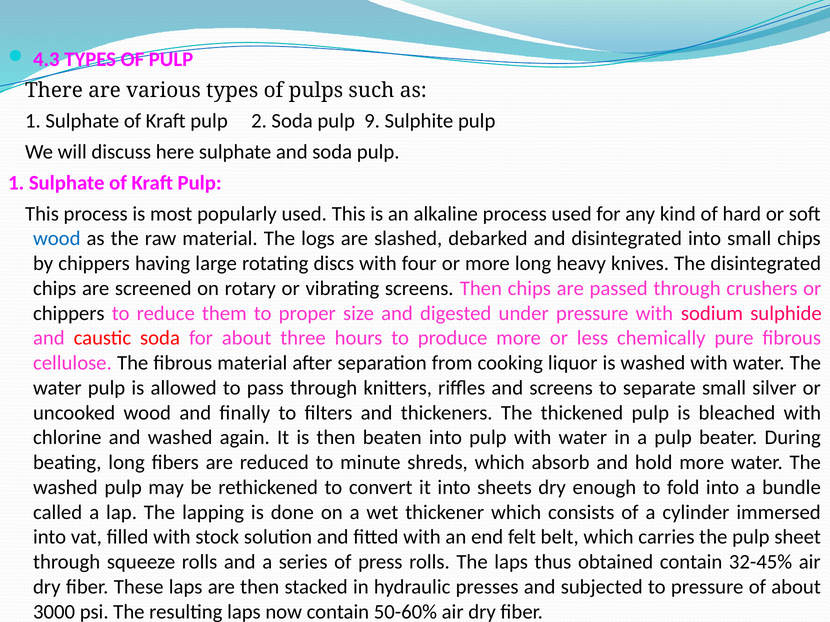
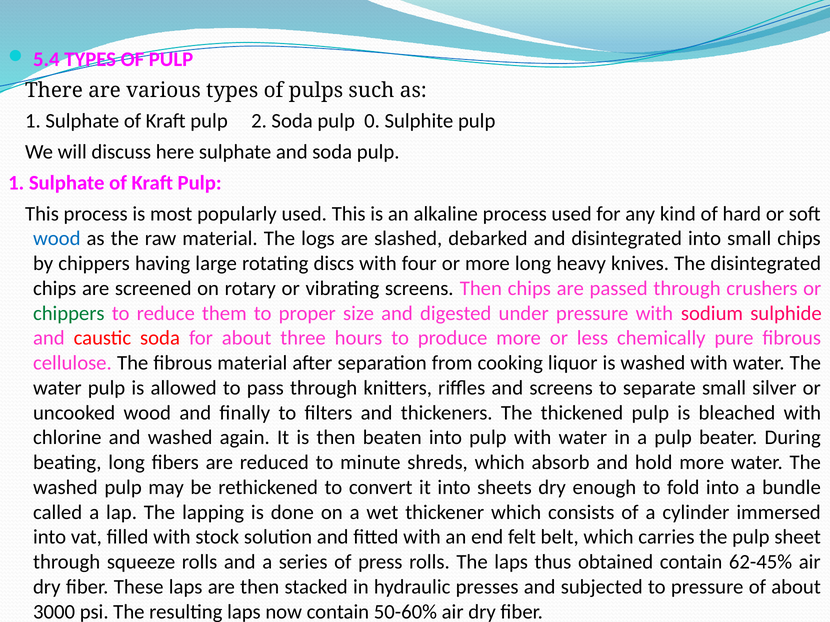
4.3: 4.3 -> 5.4
9: 9 -> 0
chippers at (69, 313) colour: black -> green
32-45%: 32-45% -> 62-45%
